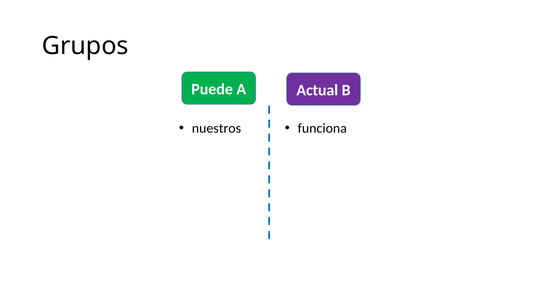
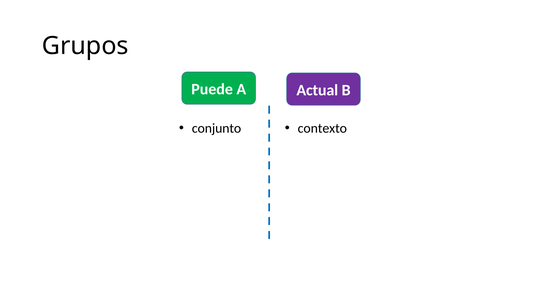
nuestros: nuestros -> conjunto
funciona: funciona -> contexto
